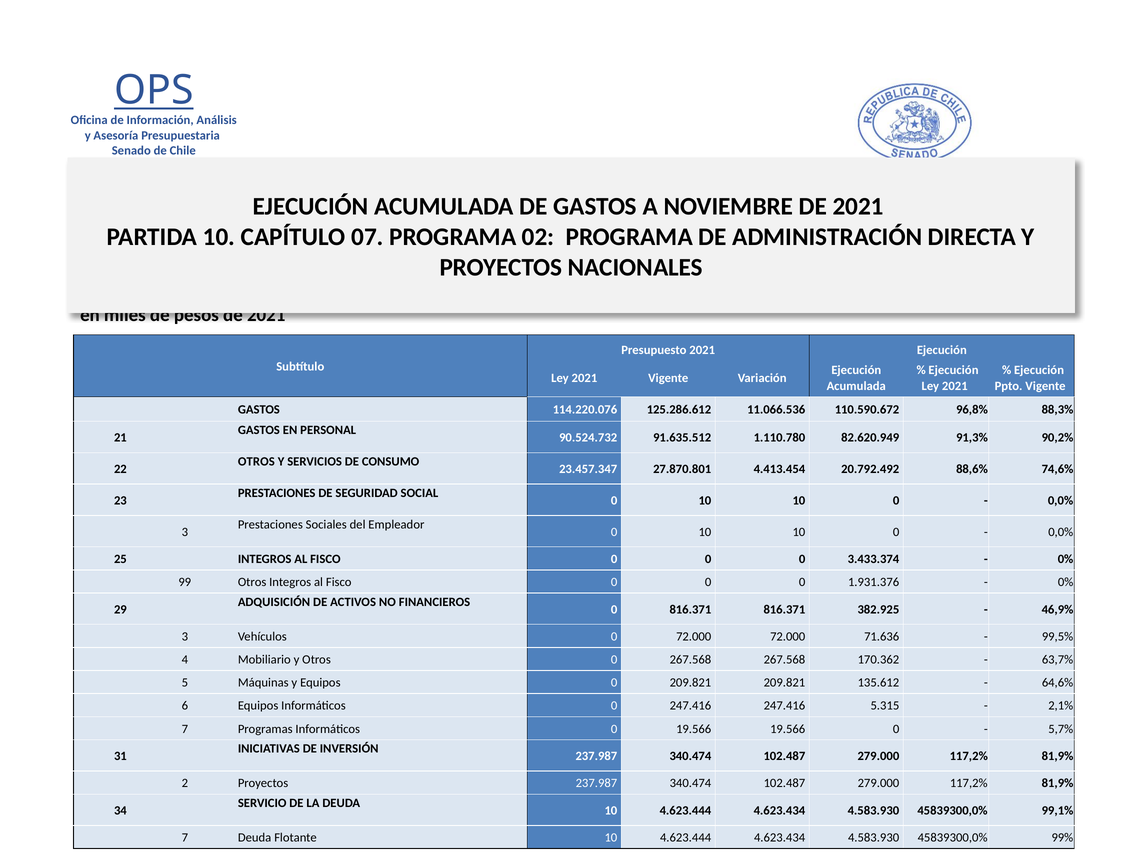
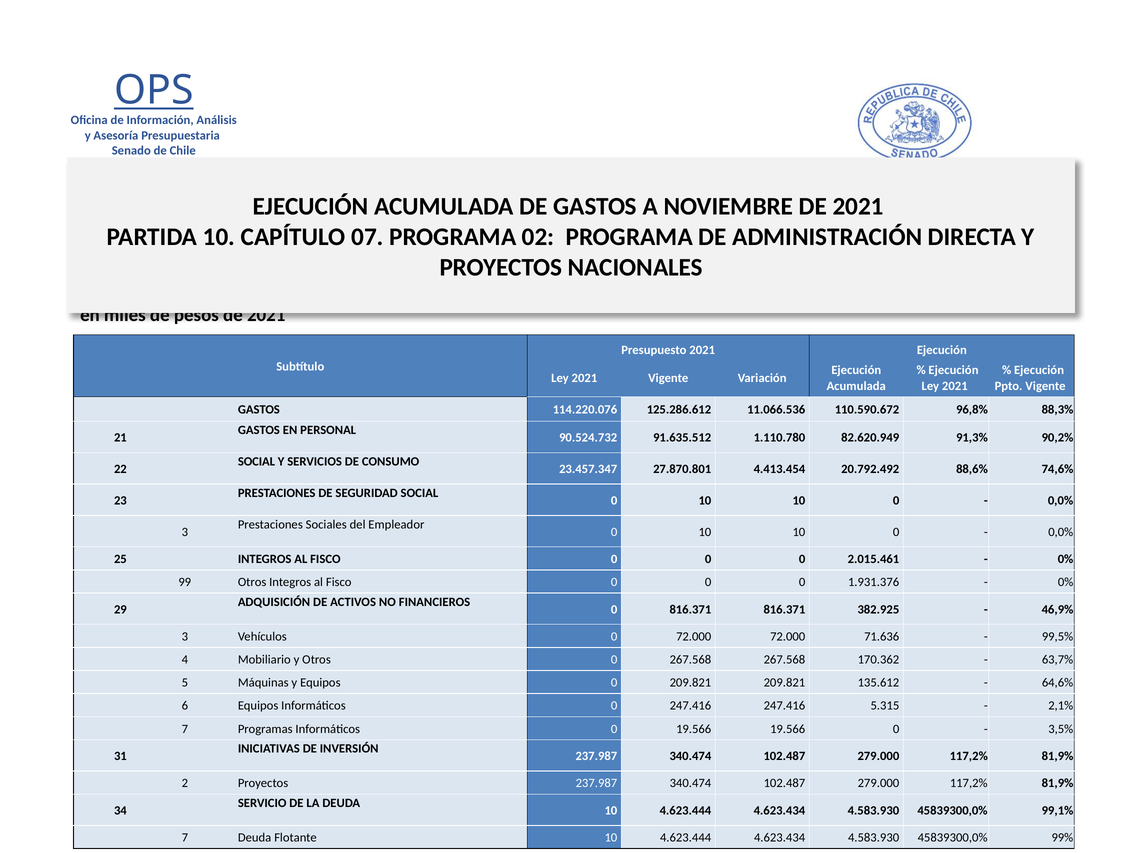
OTROS at (256, 462): OTROS -> SOCIAL
3.433.374: 3.433.374 -> 2.015.461
5,7%: 5,7% -> 3,5%
